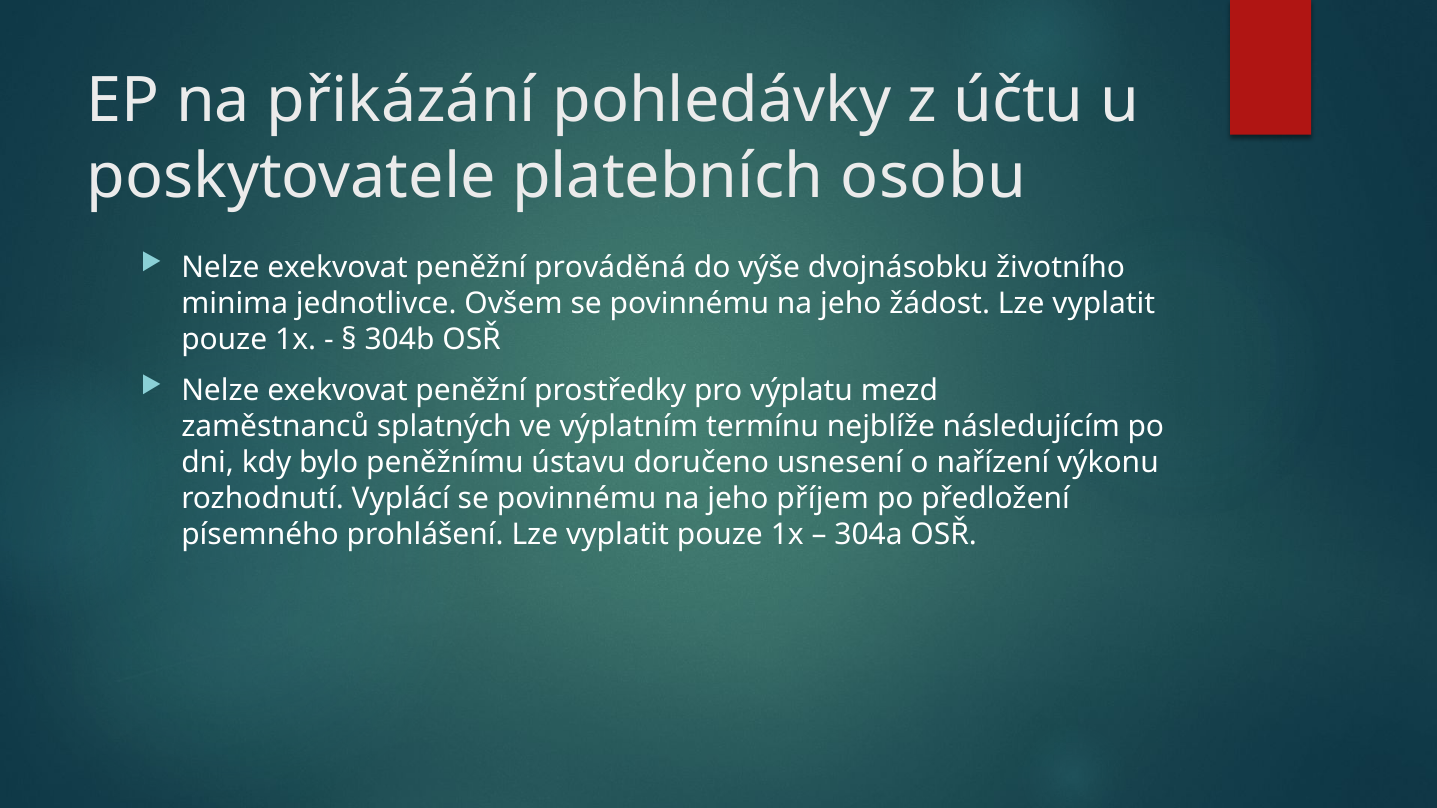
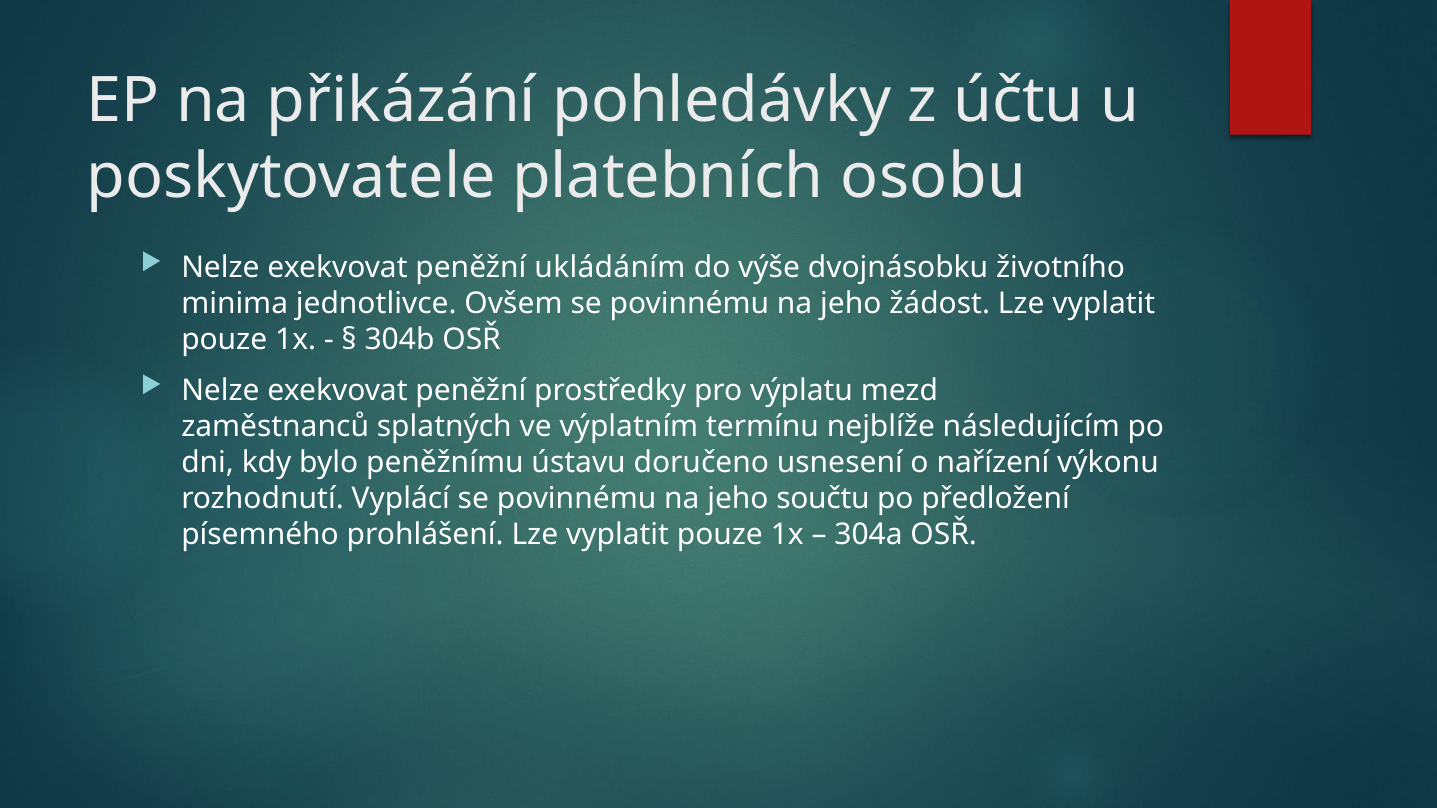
prováděná: prováděná -> ukládáním
příjem: příjem -> součtu
